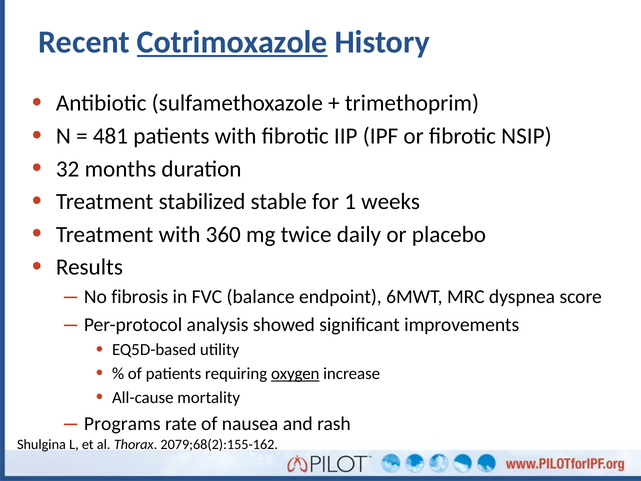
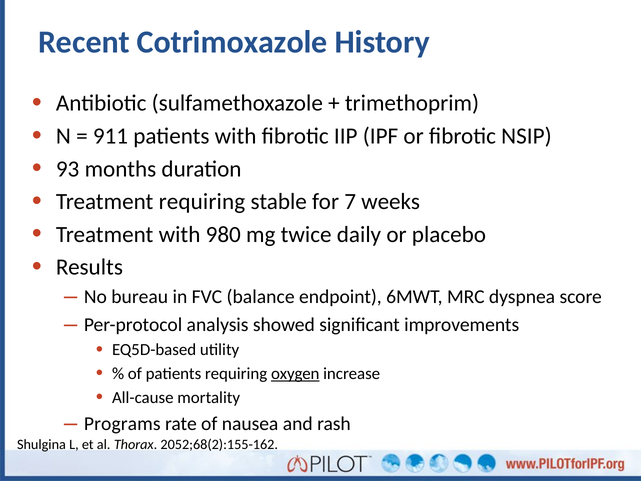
Cotrimoxazole underline: present -> none
481: 481 -> 911
32: 32 -> 93
Treatment stabilized: stabilized -> requiring
1: 1 -> 7
360: 360 -> 980
fibrosis: fibrosis -> bureau
2079;68(2):155-162: 2079;68(2):155-162 -> 2052;68(2):155-162
